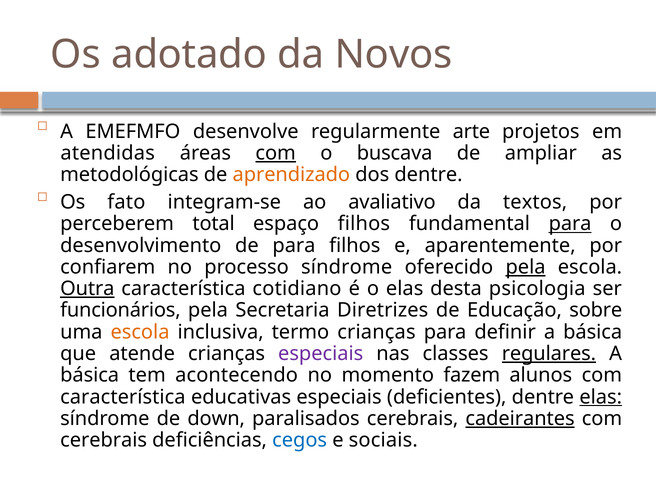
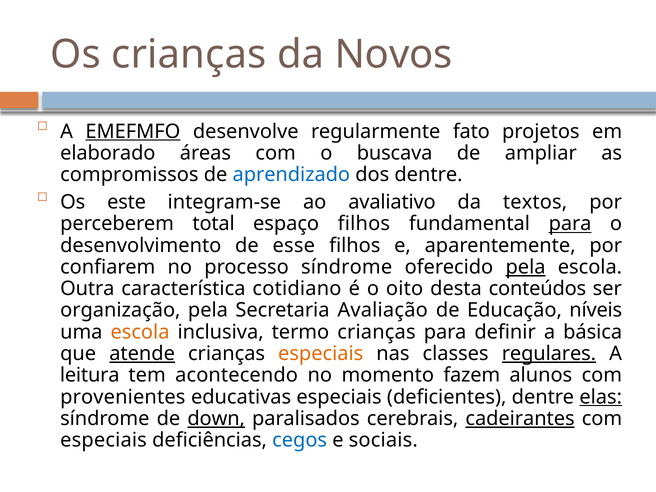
Os adotado: adotado -> crianças
EMEFMFO underline: none -> present
arte: arte -> fato
atendidas: atendidas -> elaborado
com at (276, 153) underline: present -> none
metodológicas: metodológicas -> compromissos
aprendizado colour: orange -> blue
fato: fato -> este
de para: para -> esse
Outra underline: present -> none
o elas: elas -> oito
psicologia: psicologia -> conteúdos
funcionários: funcionários -> organização
Diretrizes: Diretrizes -> Avaliação
sobre: sobre -> níveis
atende underline: none -> present
especiais at (321, 354) colour: purple -> orange
básica at (90, 375): básica -> leitura
característica at (123, 397): característica -> provenientes
down underline: none -> present
cerebrais at (104, 440): cerebrais -> especiais
